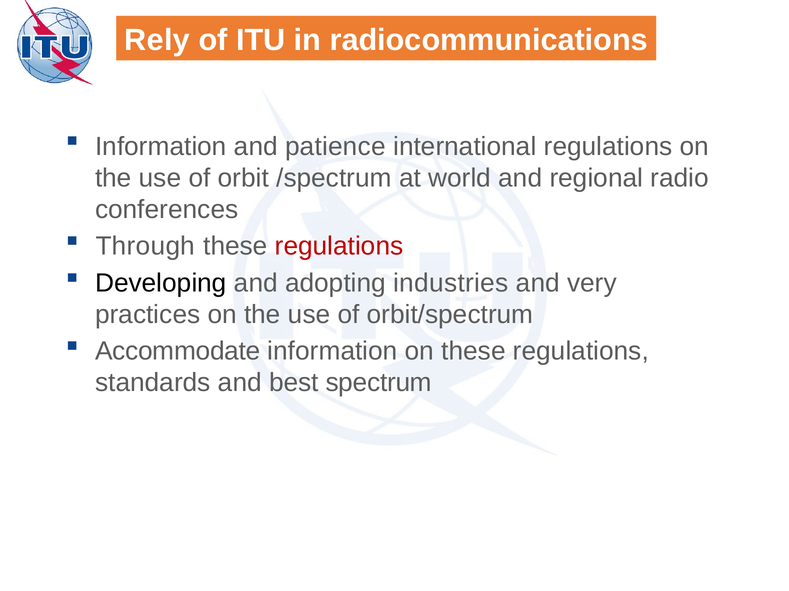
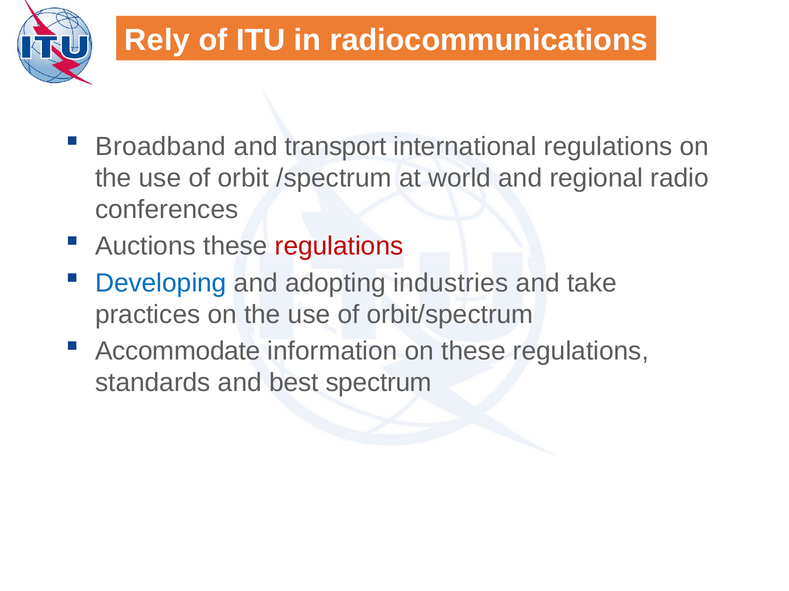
Information at (161, 147): Information -> Broadband
patience: patience -> transport
Through: Through -> Auctions
Developing colour: black -> blue
very: very -> take
